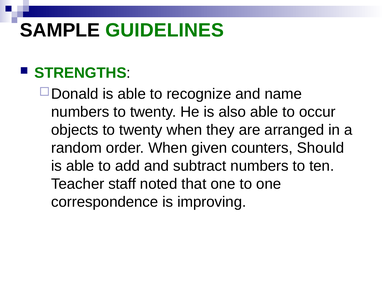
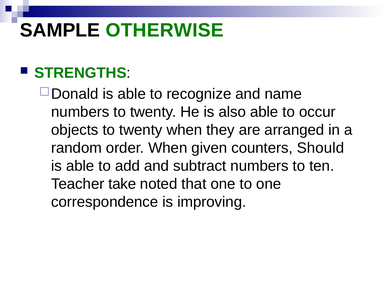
GUIDELINES: GUIDELINES -> OTHERWISE
staff: staff -> take
